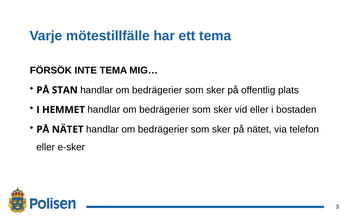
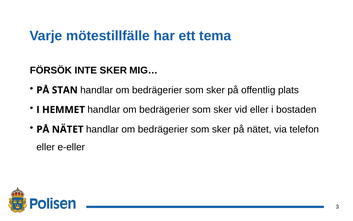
INTE TEMA: TEMA -> SKER
e-sker: e-sker -> e-eller
